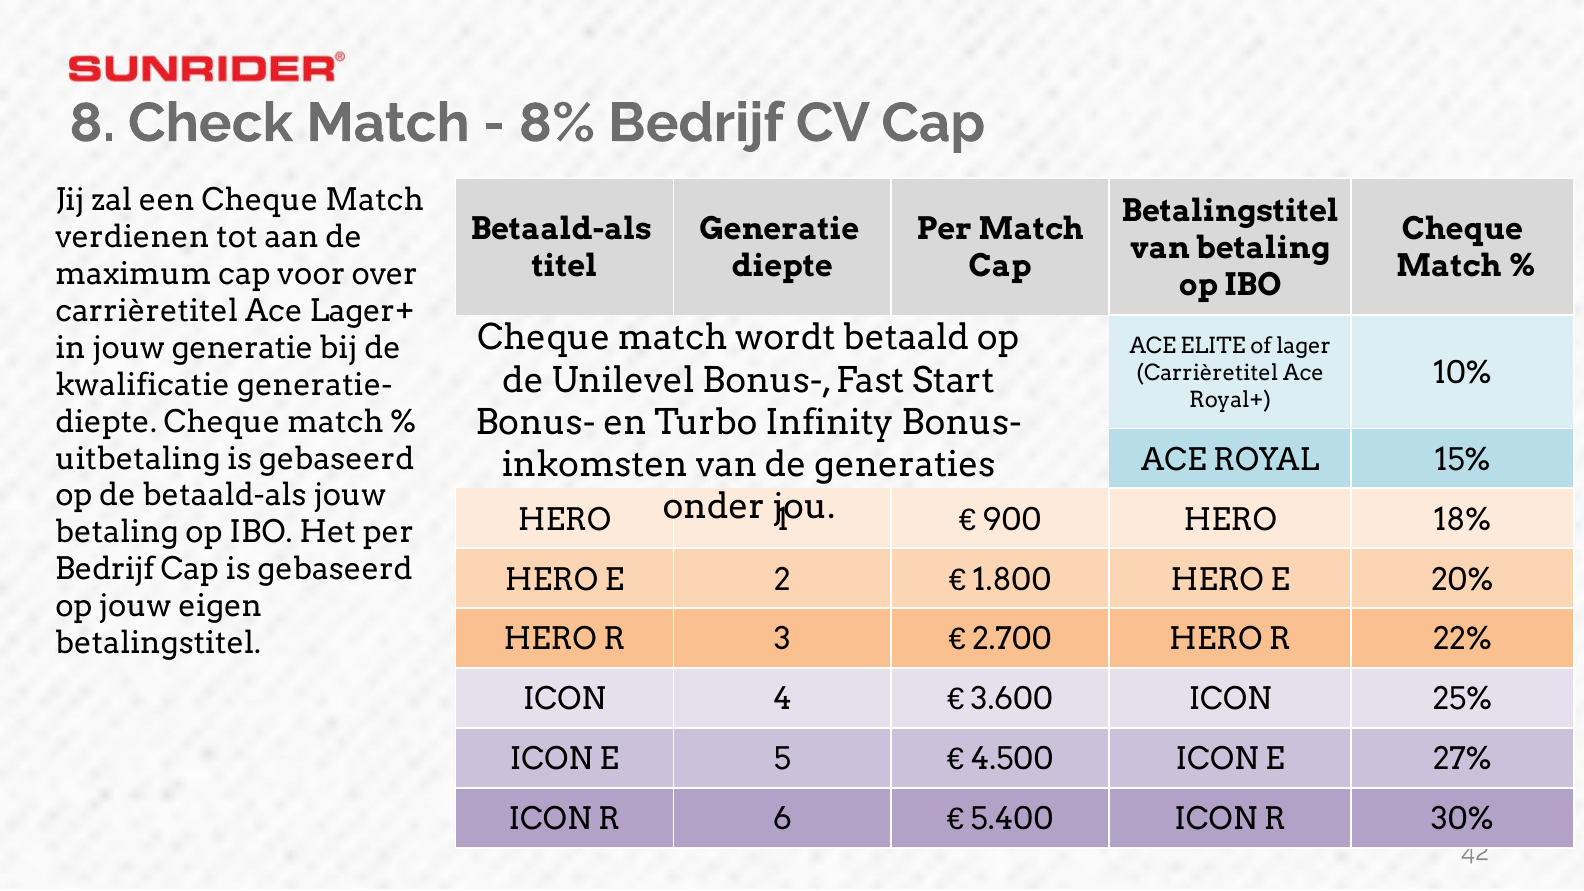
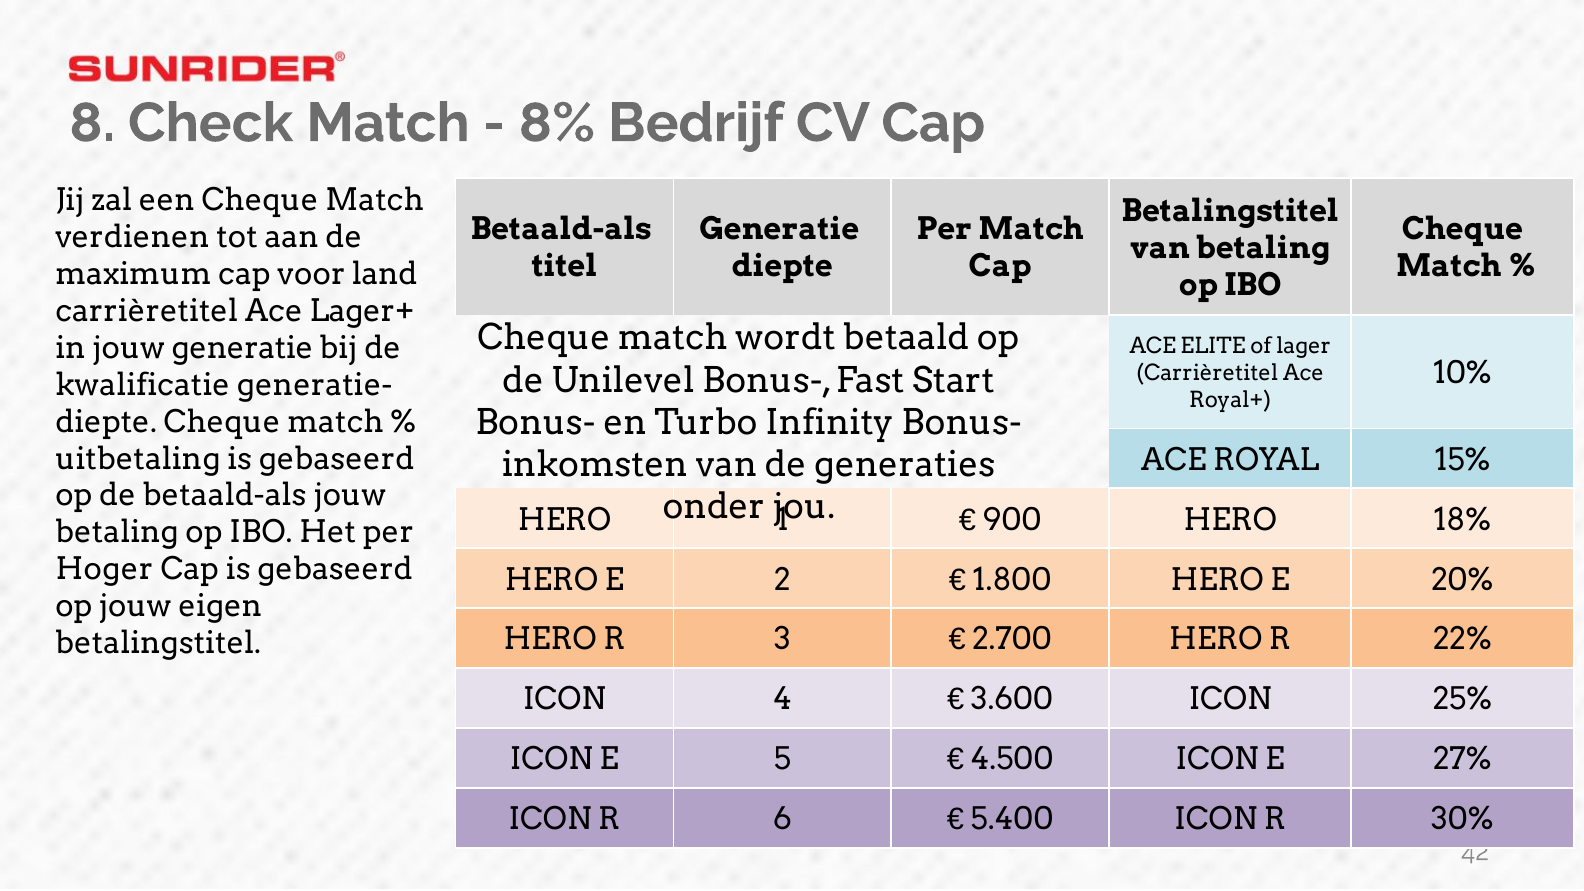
over: over -> land
Bedrijf at (105, 570): Bedrijf -> Hoger
